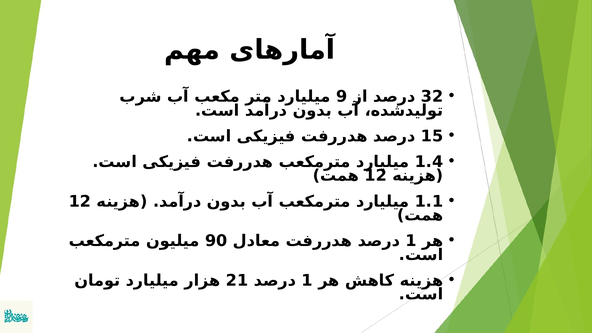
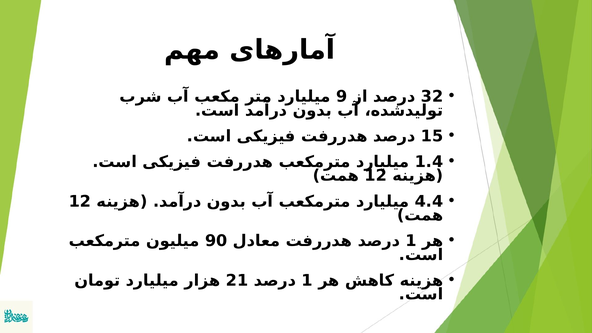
1.1: 1.1 -> 4.4
